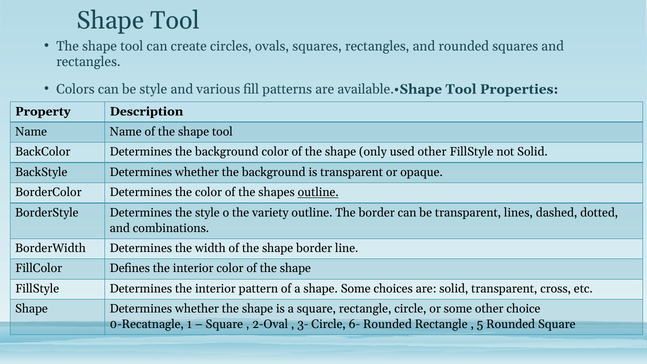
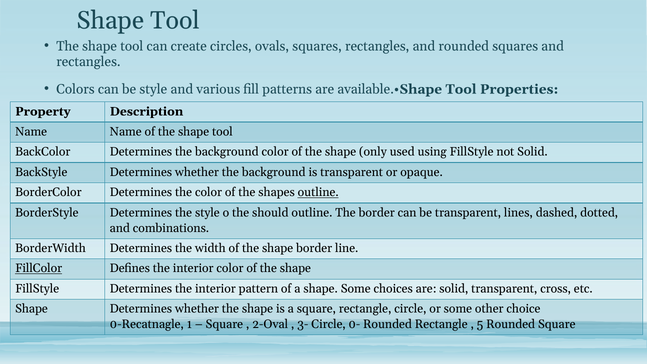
used other: other -> using
variety: variety -> should
FillColor underline: none -> present
6-: 6- -> 0-
